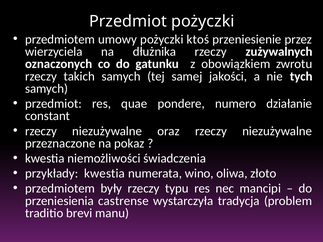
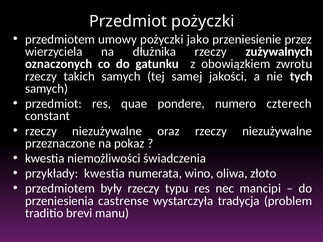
ktoś: ktoś -> jako
działanie: działanie -> czterech
